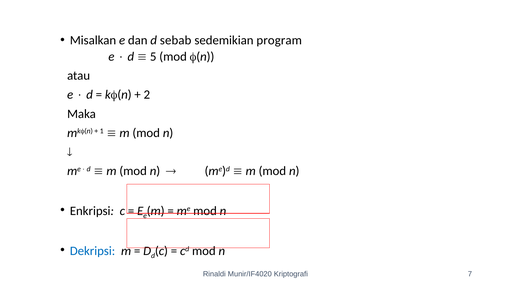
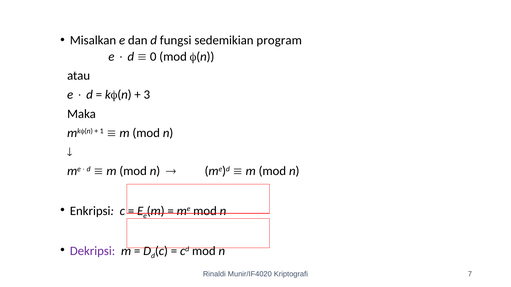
sebab: sebab -> fungsi
5: 5 -> 0
2: 2 -> 3
Dekripsi colour: blue -> purple
